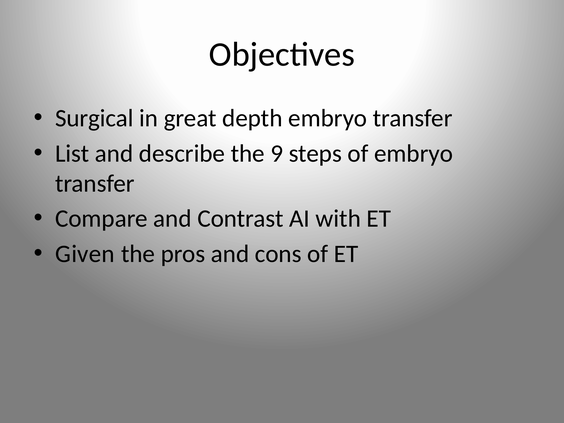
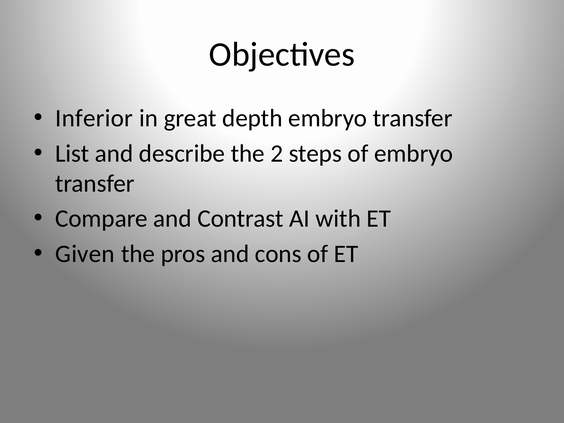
Surgical: Surgical -> Inferior
9: 9 -> 2
